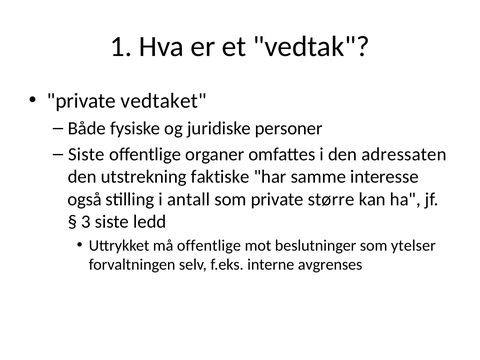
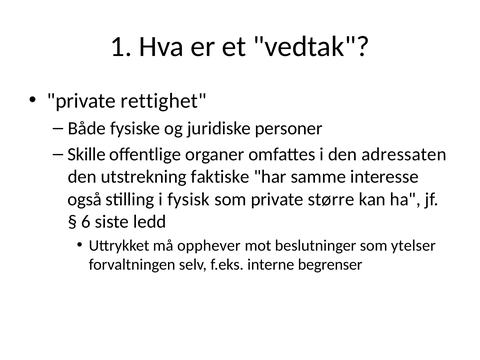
vedtaket: vedtaket -> rettighet
Siste at (86, 154): Siste -> Skille
antall: antall -> fysisk
3: 3 -> 6
må offentlige: offentlige -> opphever
avgrenses: avgrenses -> begrenser
